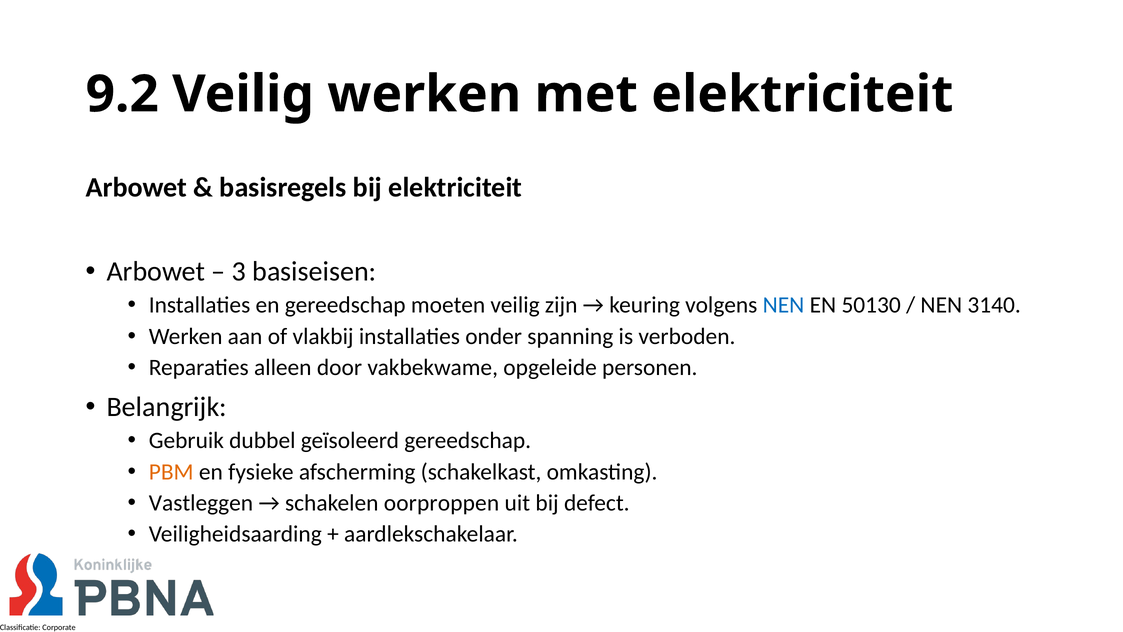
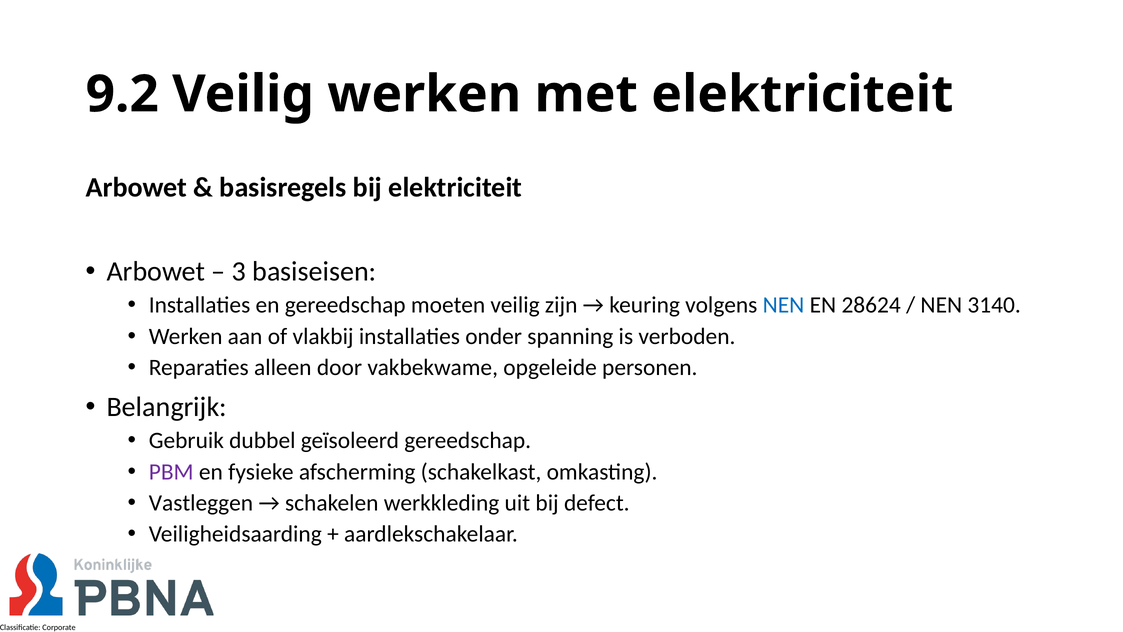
50130: 50130 -> 28624
PBM colour: orange -> purple
oorproppen: oorproppen -> werkkleding
